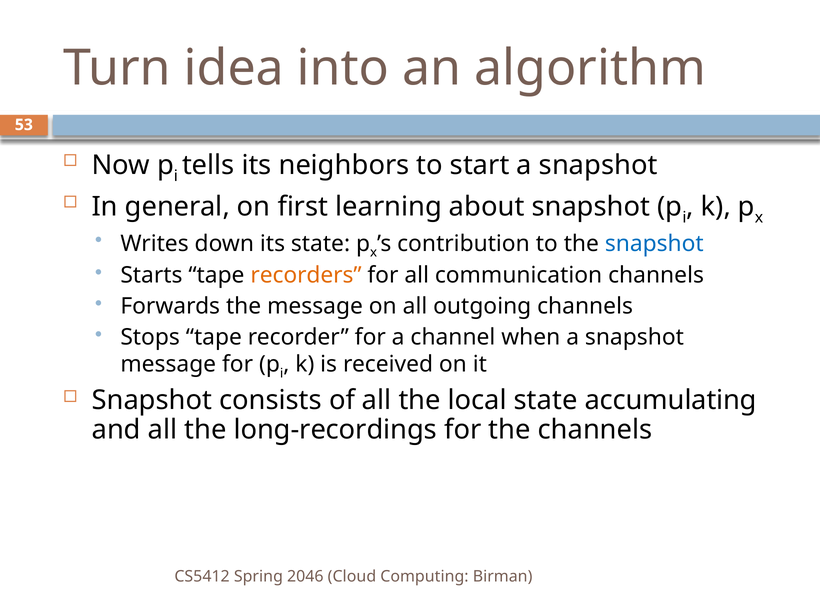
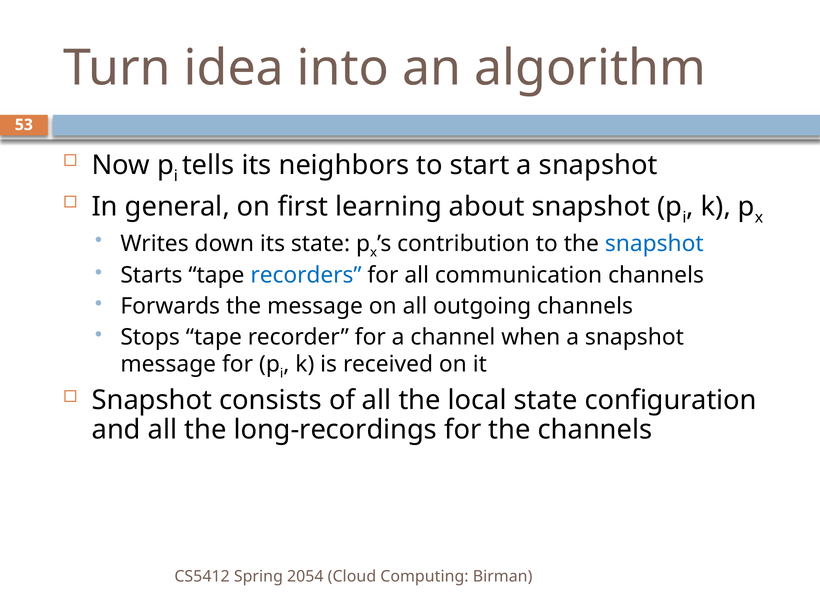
recorders colour: orange -> blue
accumulating: accumulating -> configuration
2046: 2046 -> 2054
